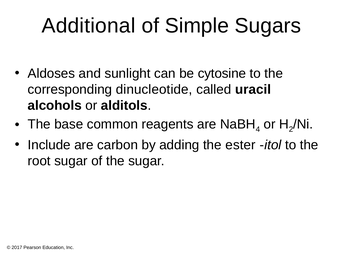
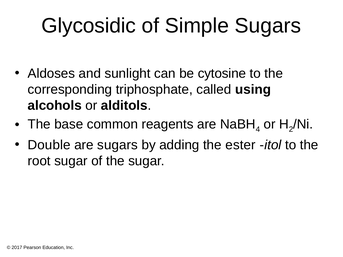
Additional: Additional -> Glycosidic
dinucleotide: dinucleotide -> triphosphate
uracil: uracil -> using
Include: Include -> Double
are carbon: carbon -> sugars
